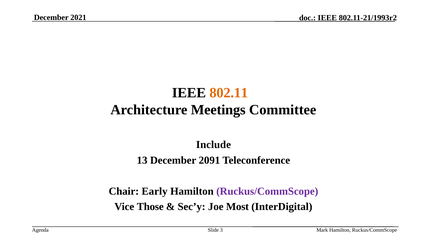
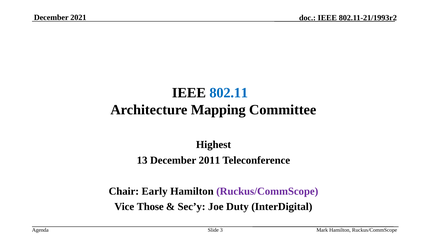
802.11 colour: orange -> blue
Meetings: Meetings -> Mapping
Include: Include -> Highest
2091: 2091 -> 2011
Most: Most -> Duty
